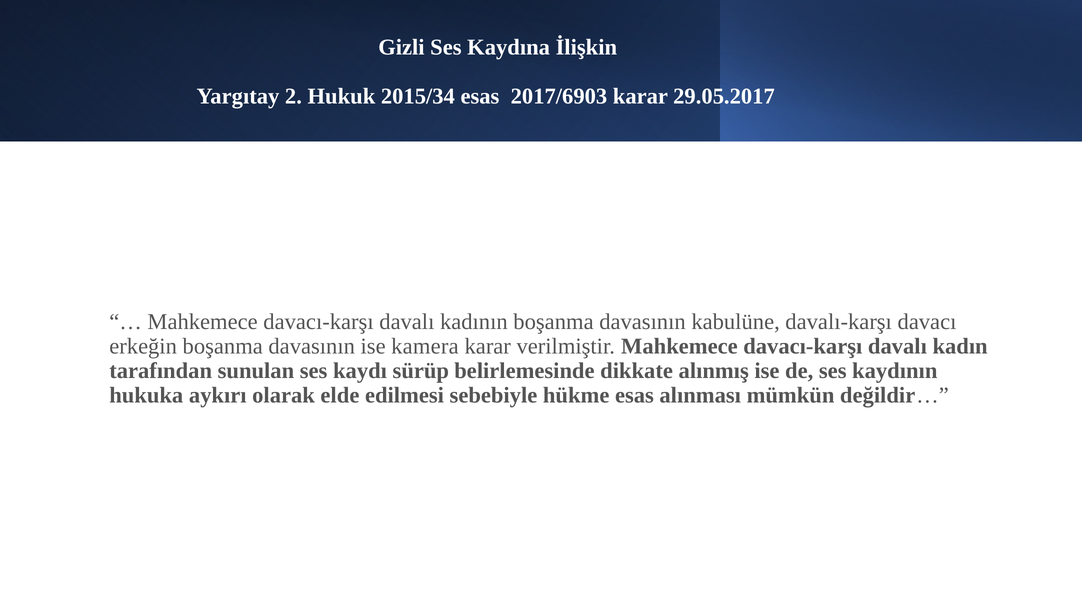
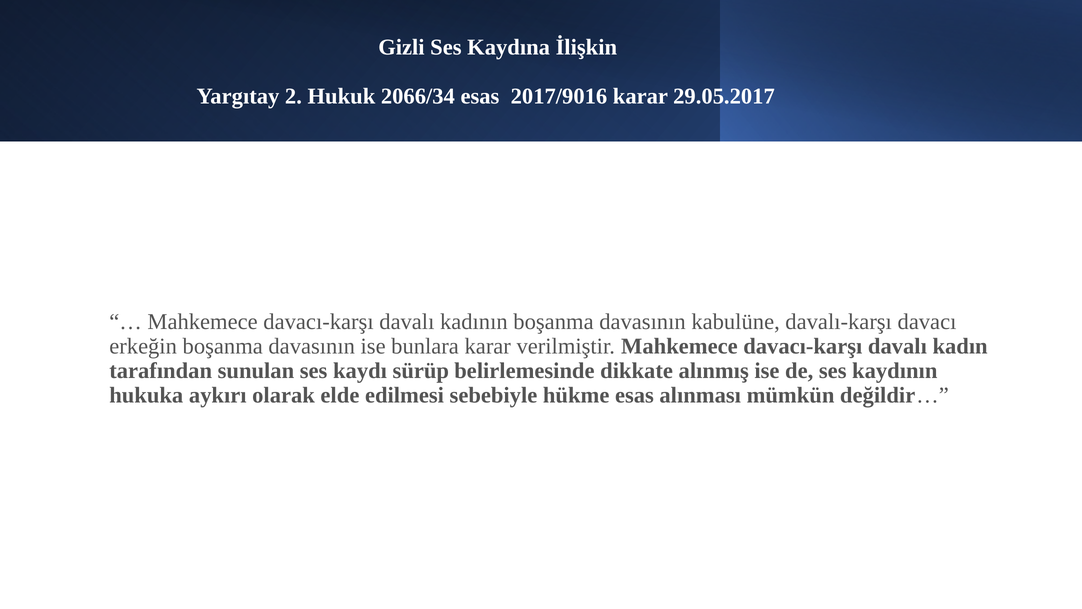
2015/34: 2015/34 -> 2066/34
2017/6903: 2017/6903 -> 2017/9016
kamera: kamera -> bunlara
